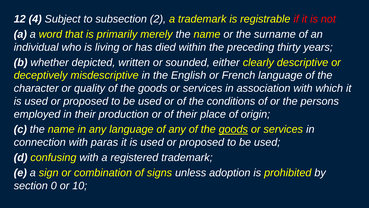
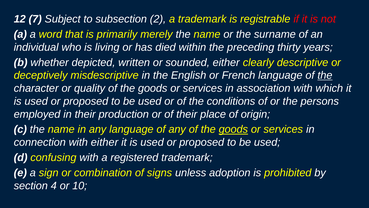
4: 4 -> 7
the at (325, 75) underline: none -> present
with paras: paras -> either
0: 0 -> 4
